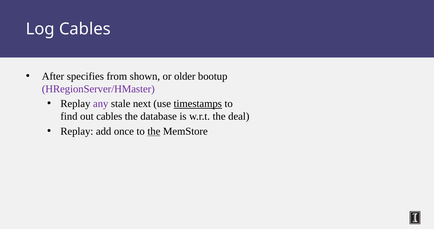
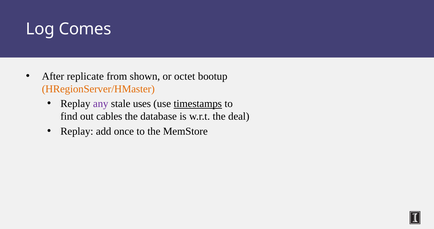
Log Cables: Cables -> Comes
specifies: specifies -> replicate
older: older -> octet
HRegionServer/HMaster colour: purple -> orange
next: next -> uses
the at (154, 131) underline: present -> none
